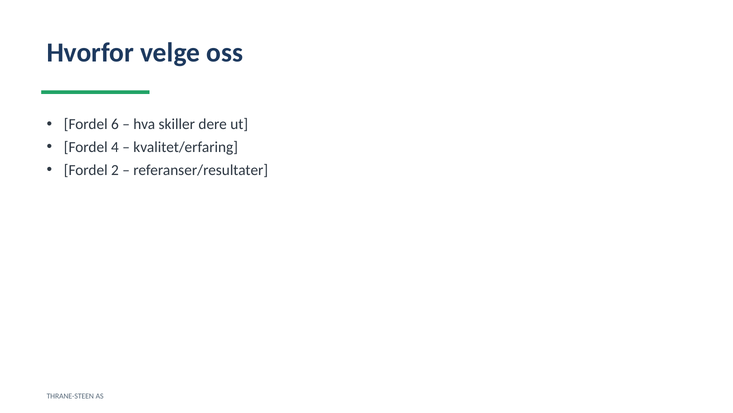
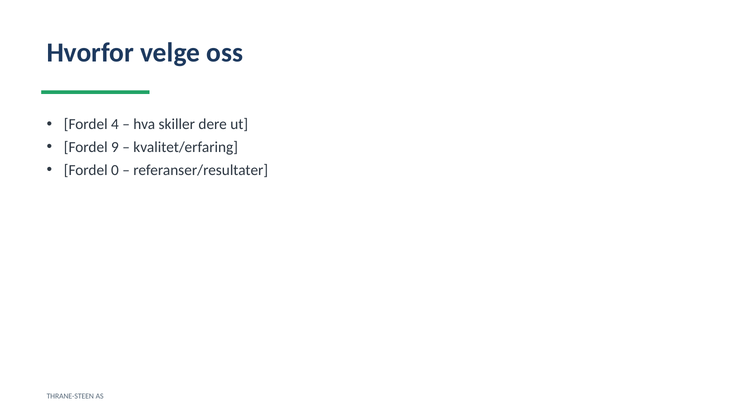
6: 6 -> 4
4: 4 -> 9
2: 2 -> 0
